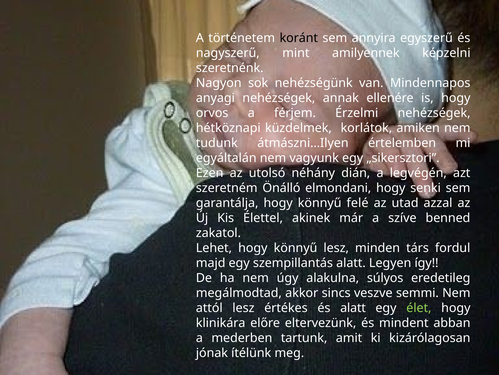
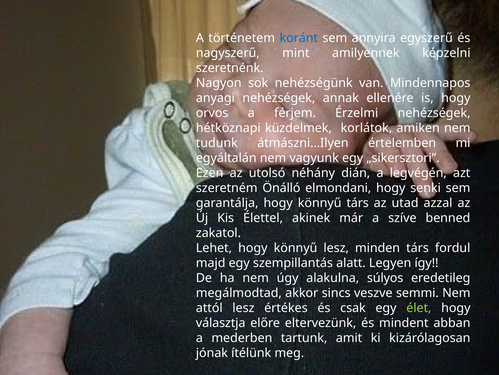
koránt colour: black -> blue
könnyű felé: felé -> társ
és alatt: alatt -> csak
klinikára: klinikára -> választja
